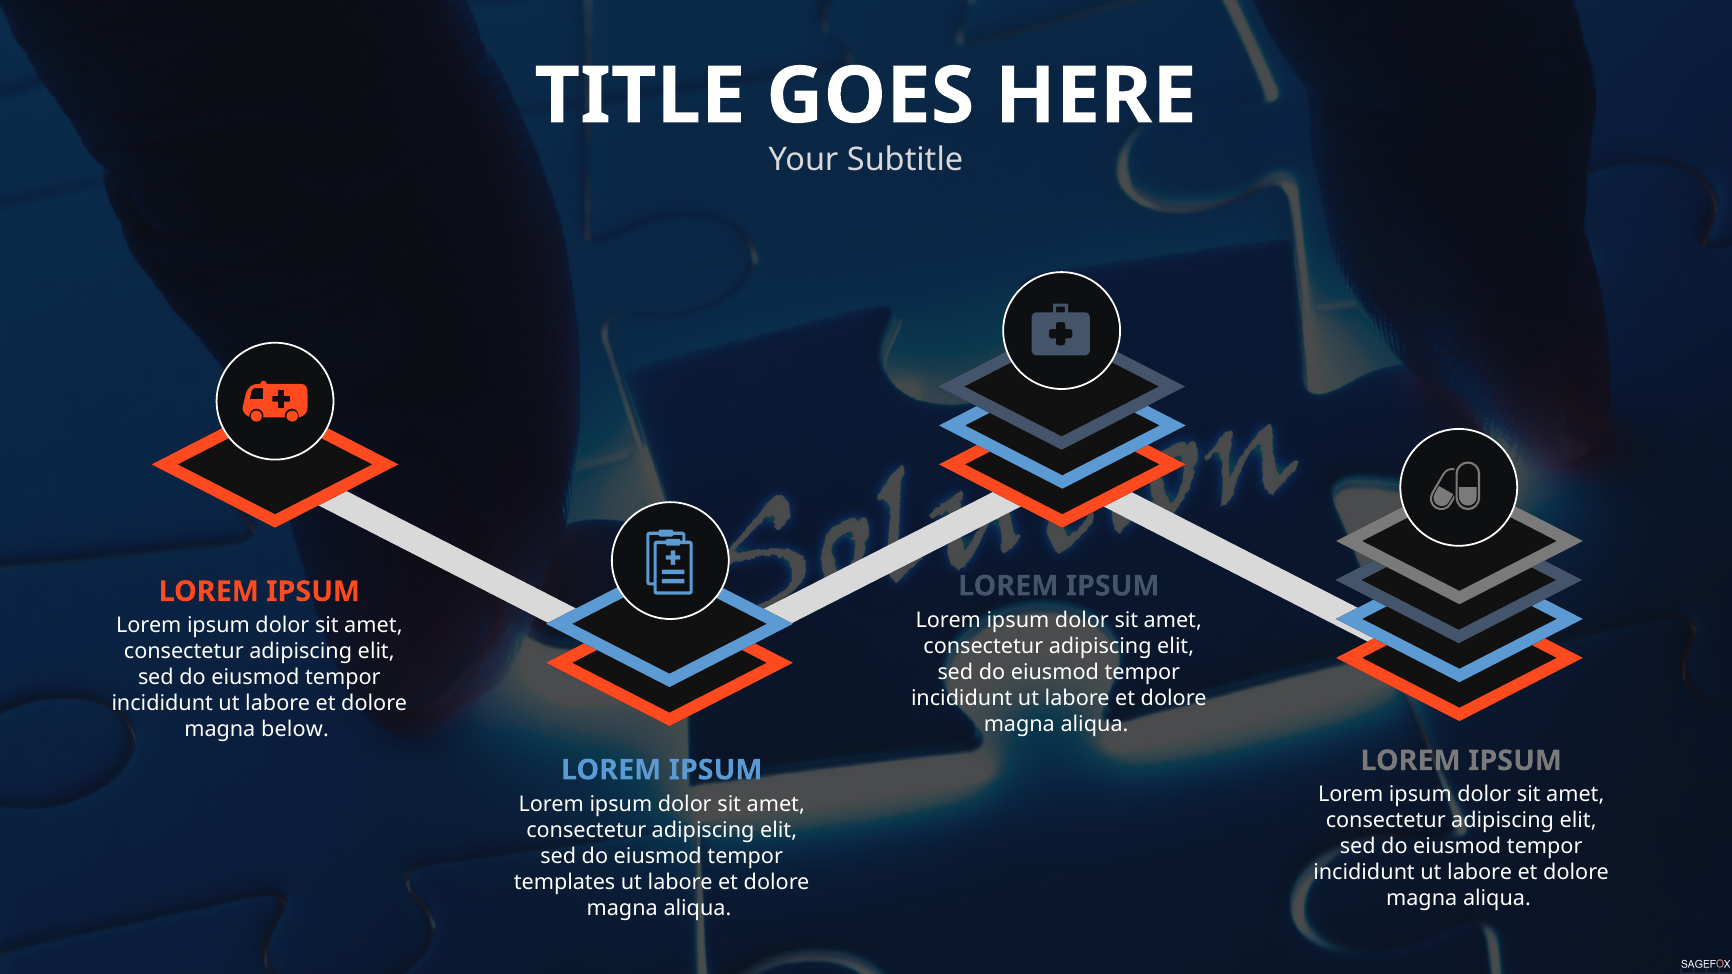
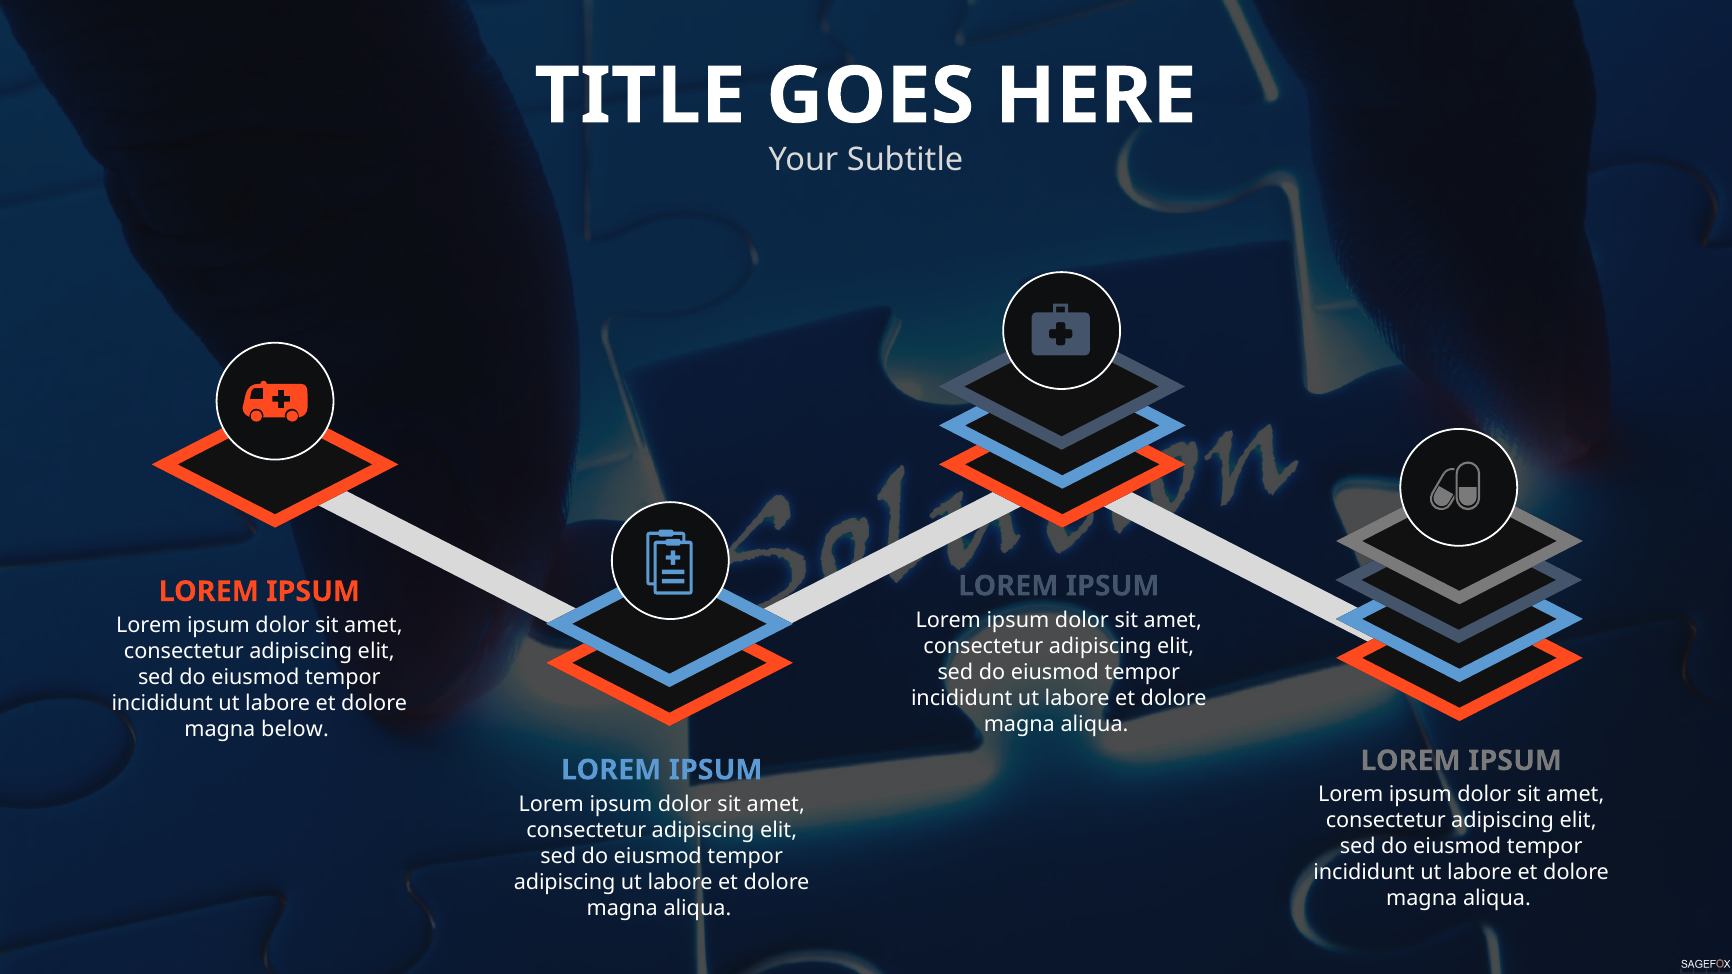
templates at (565, 882): templates -> adipiscing
